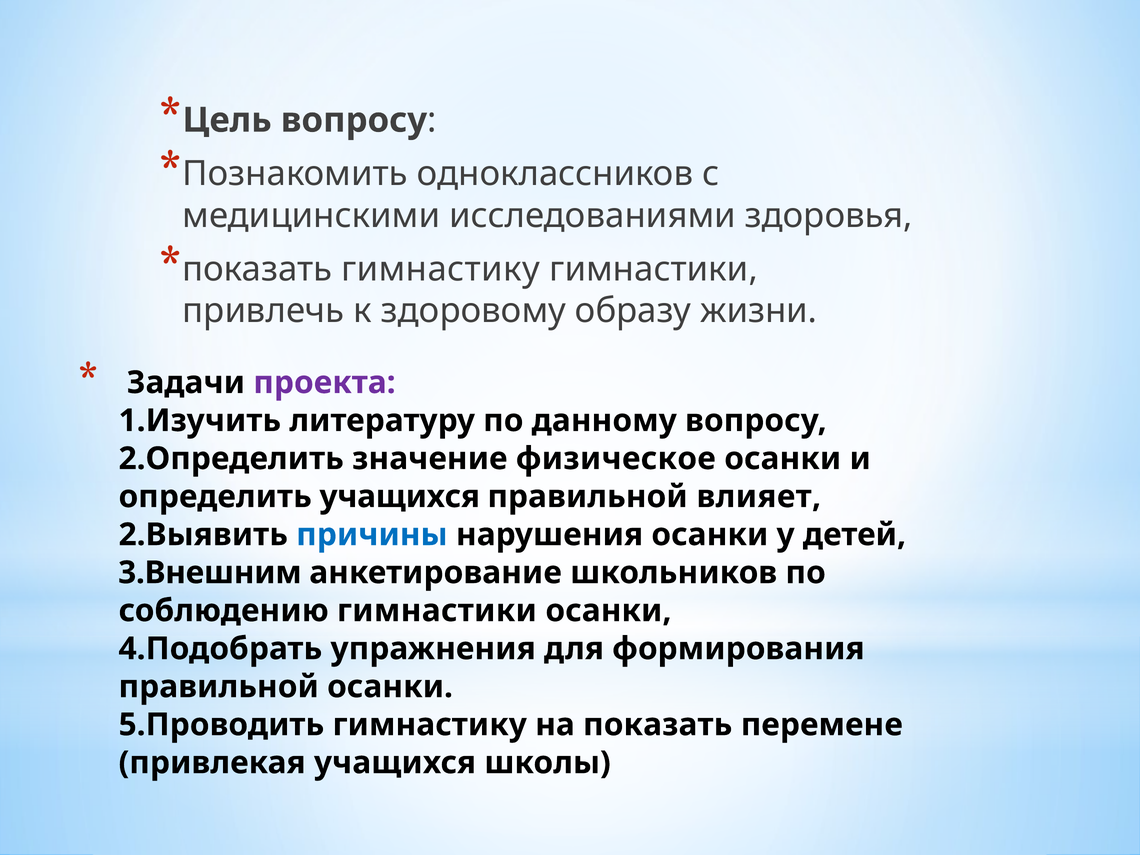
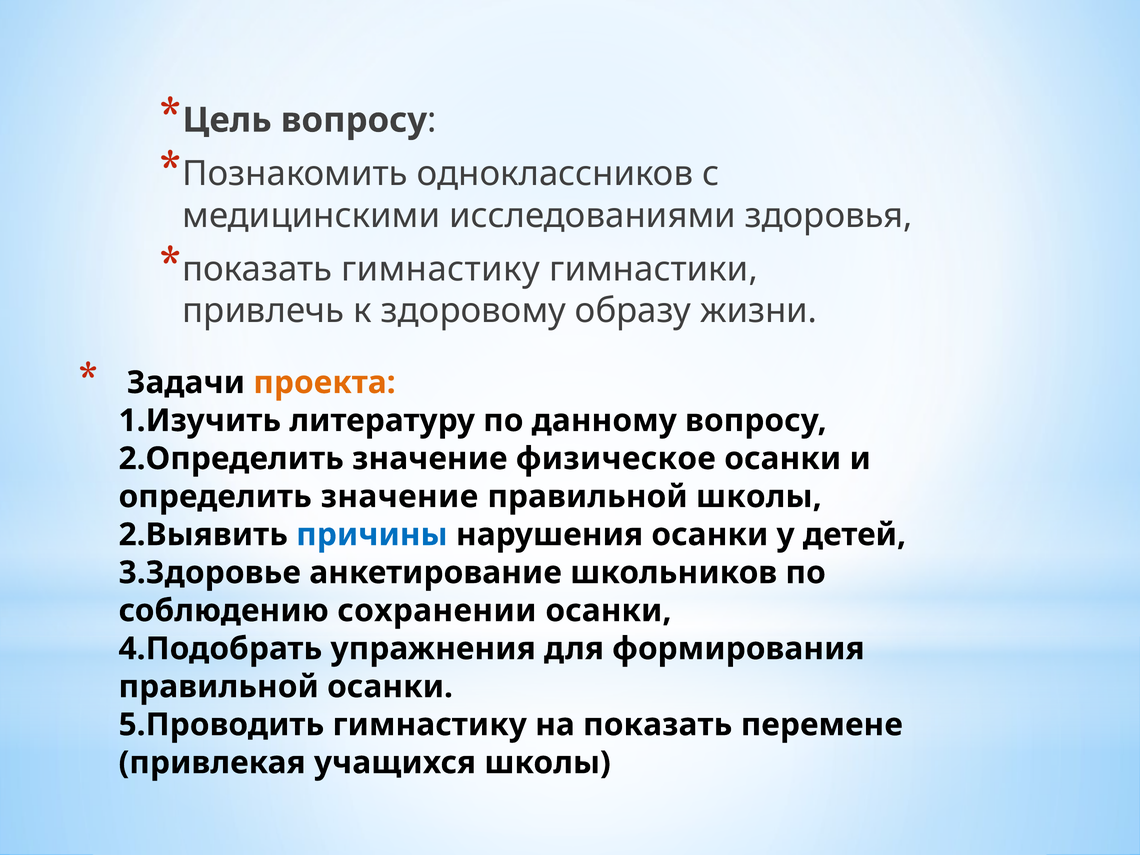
проекта colour: purple -> orange
определить учащихся: учащихся -> значение
правильной влияет: влияет -> школы
3.Внешним: 3.Внешним -> 3.Здоровье
соблюдению гимнастики: гимнастики -> сохранении
